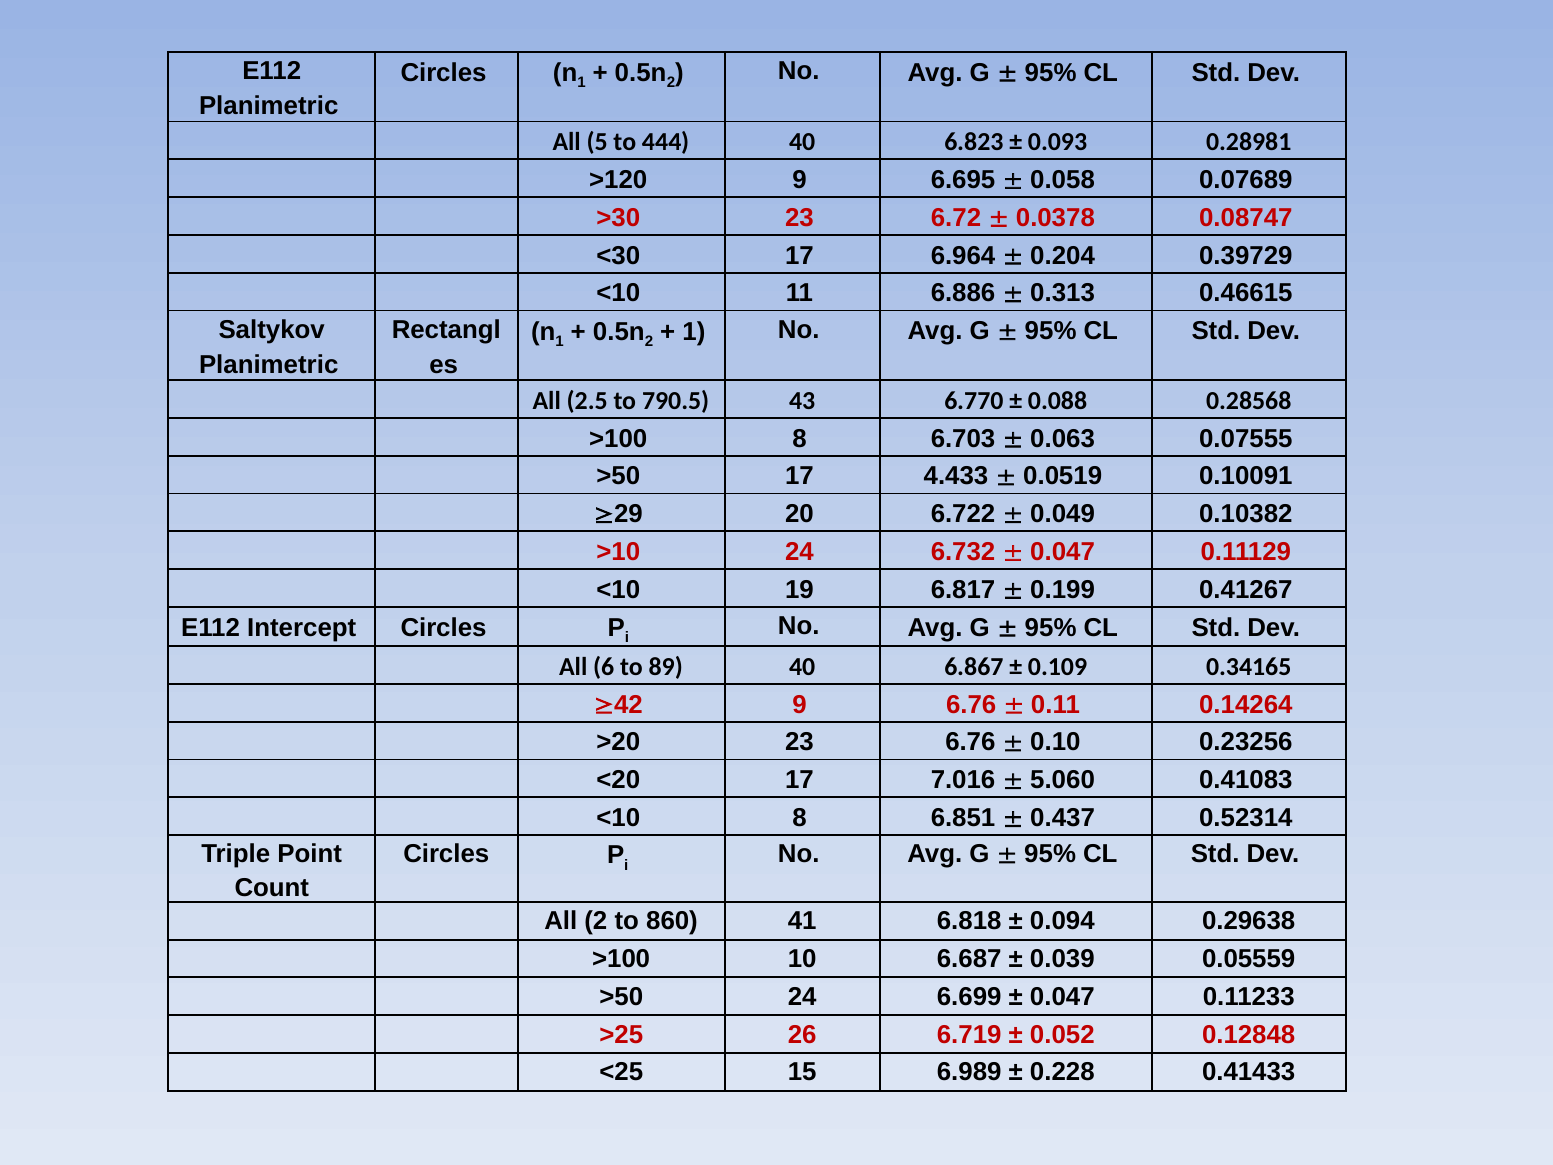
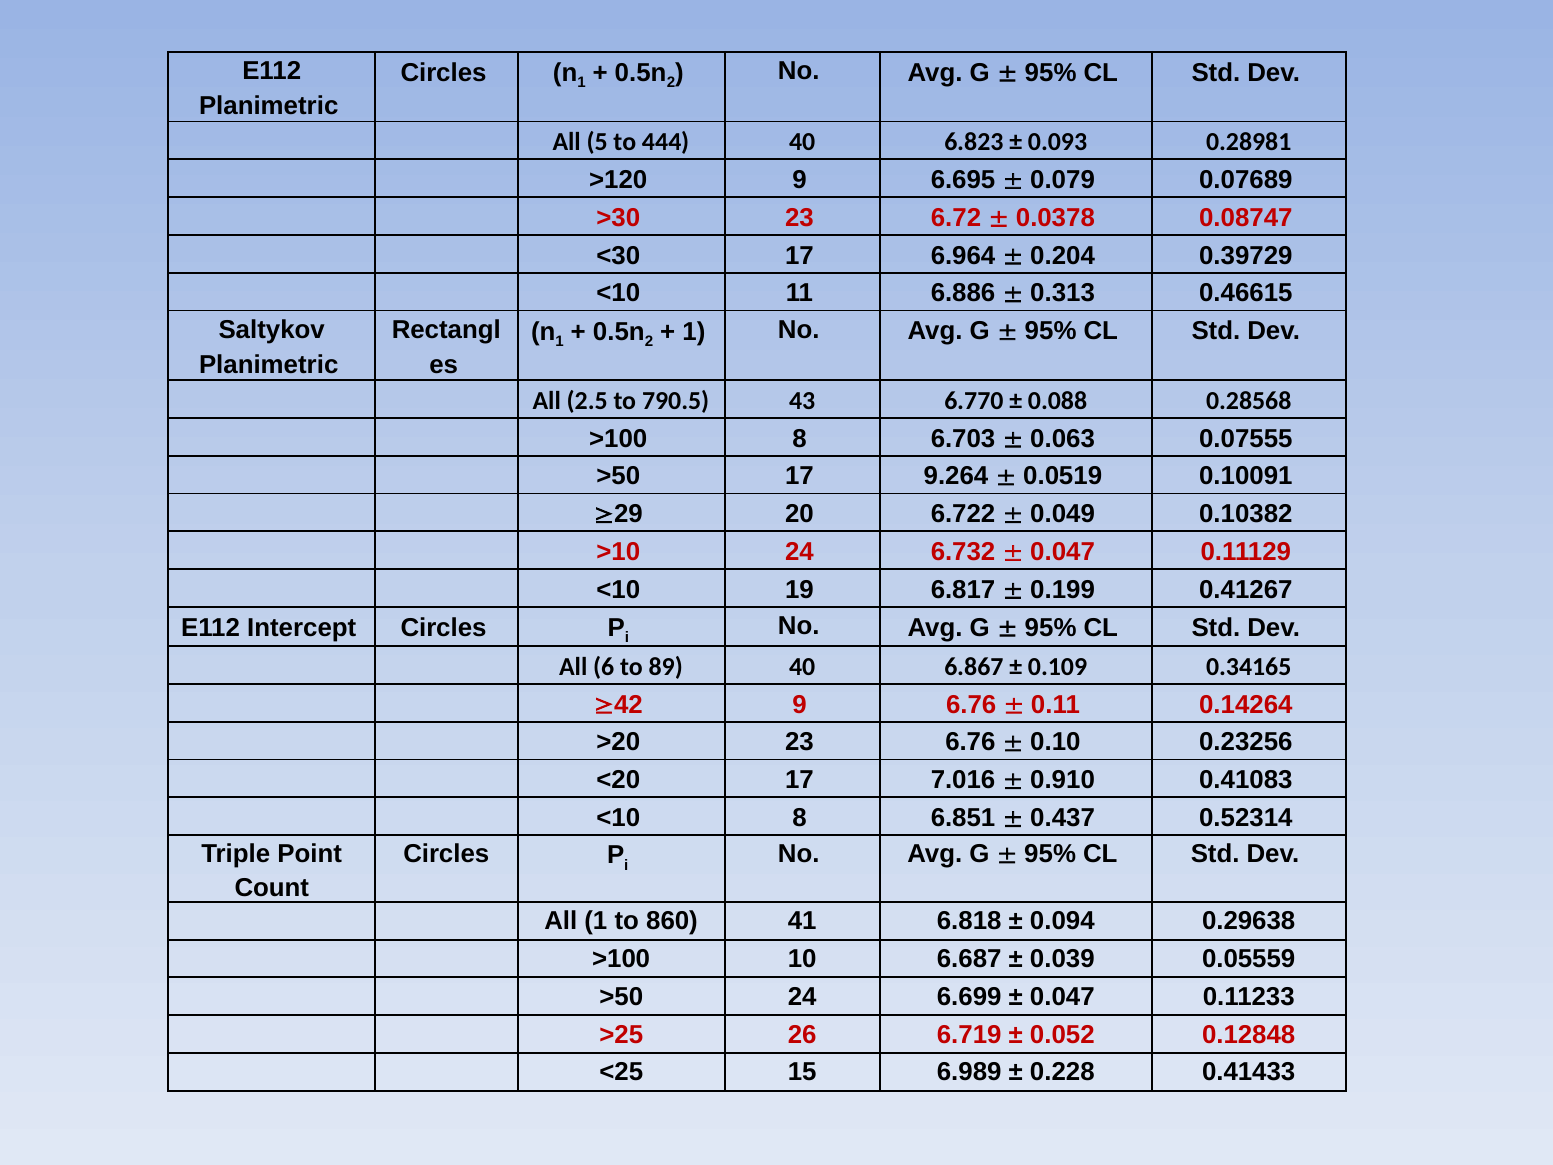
0.058: 0.058 -> 0.079
4.433: 4.433 -> 9.264
5.060: 5.060 -> 0.910
All 2: 2 -> 1
